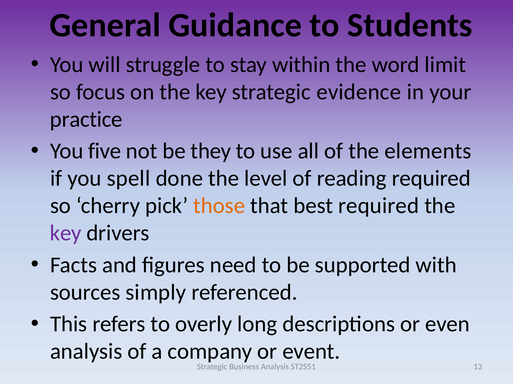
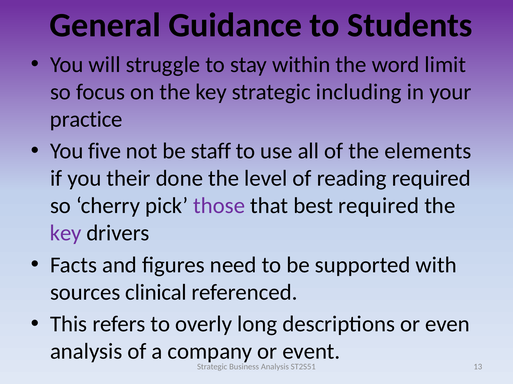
evidence: evidence -> including
they: they -> staff
spell: spell -> their
those colour: orange -> purple
simply: simply -> clinical
